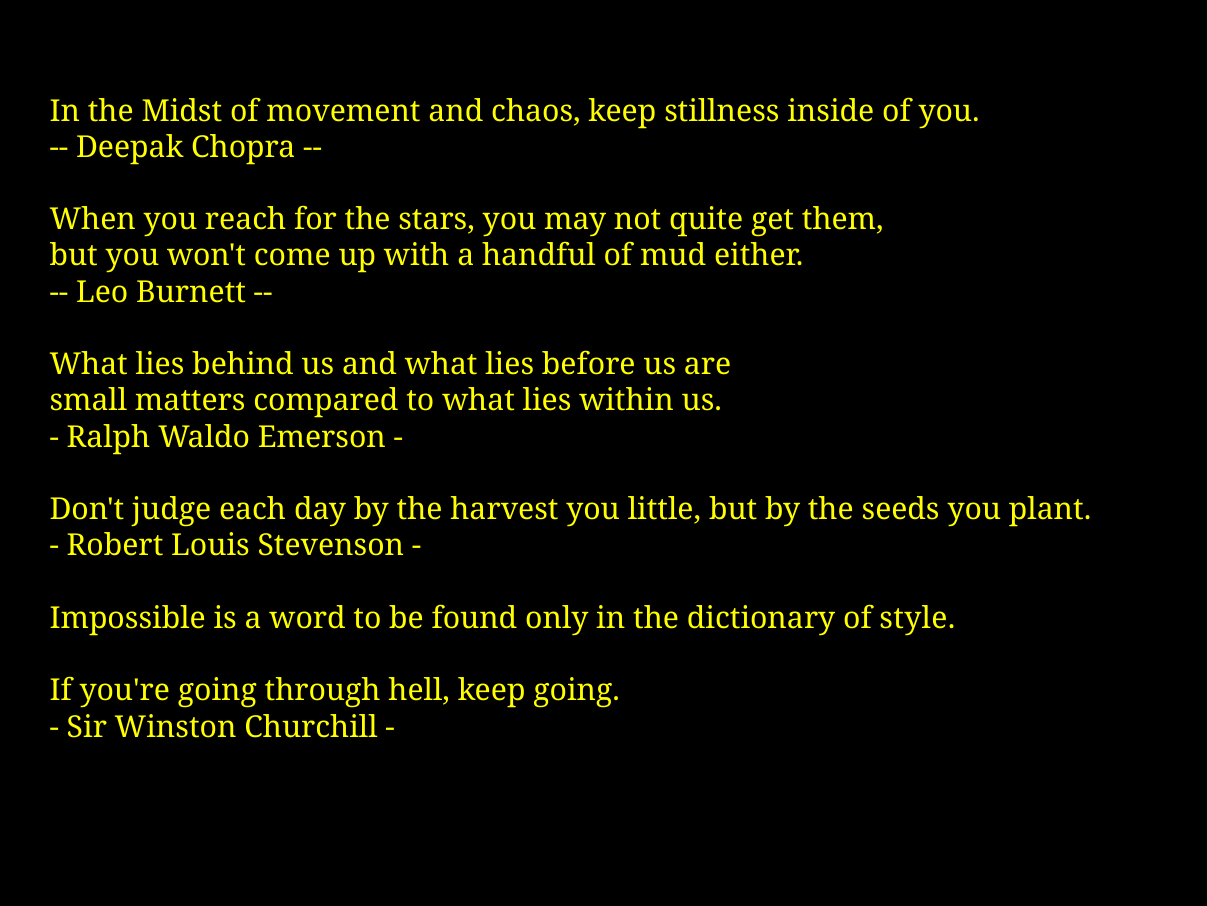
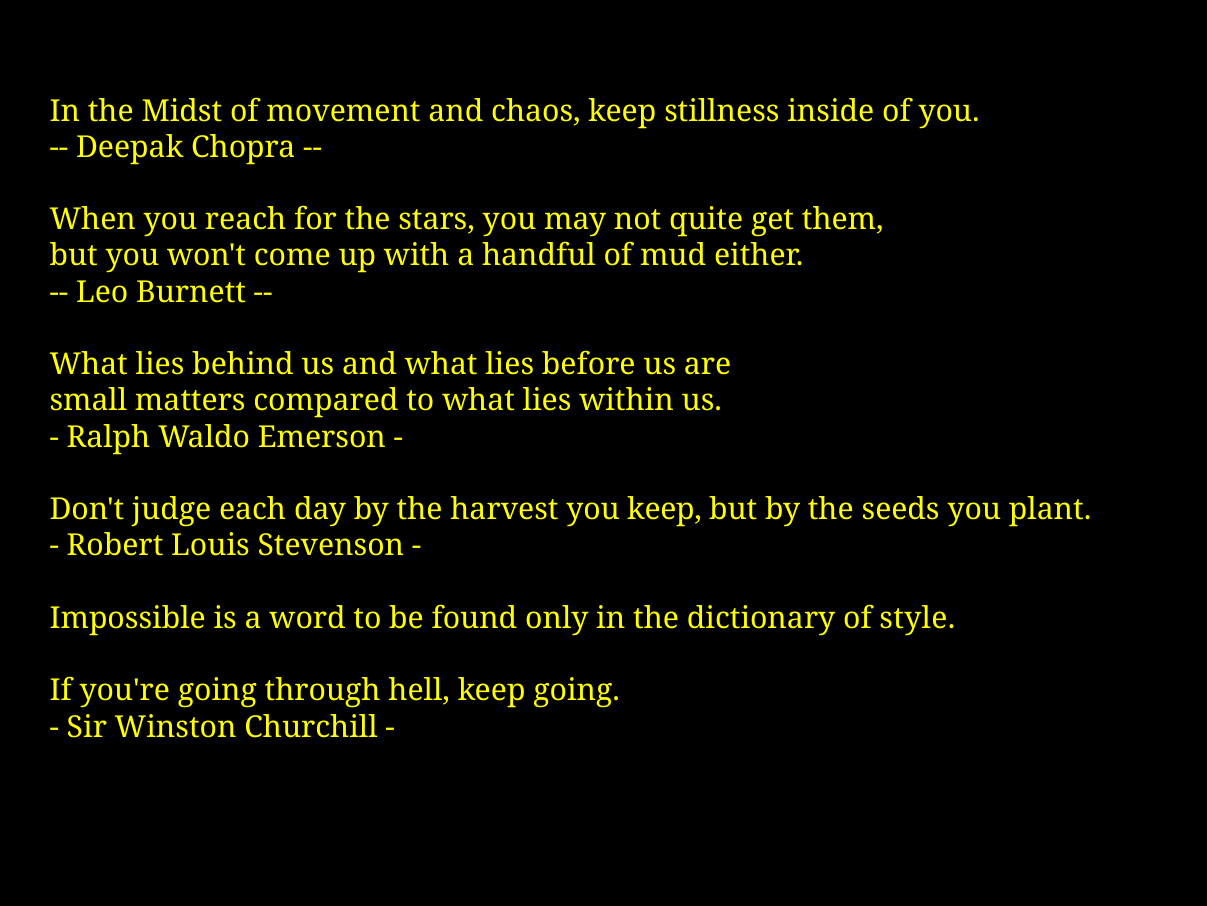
you little: little -> keep
